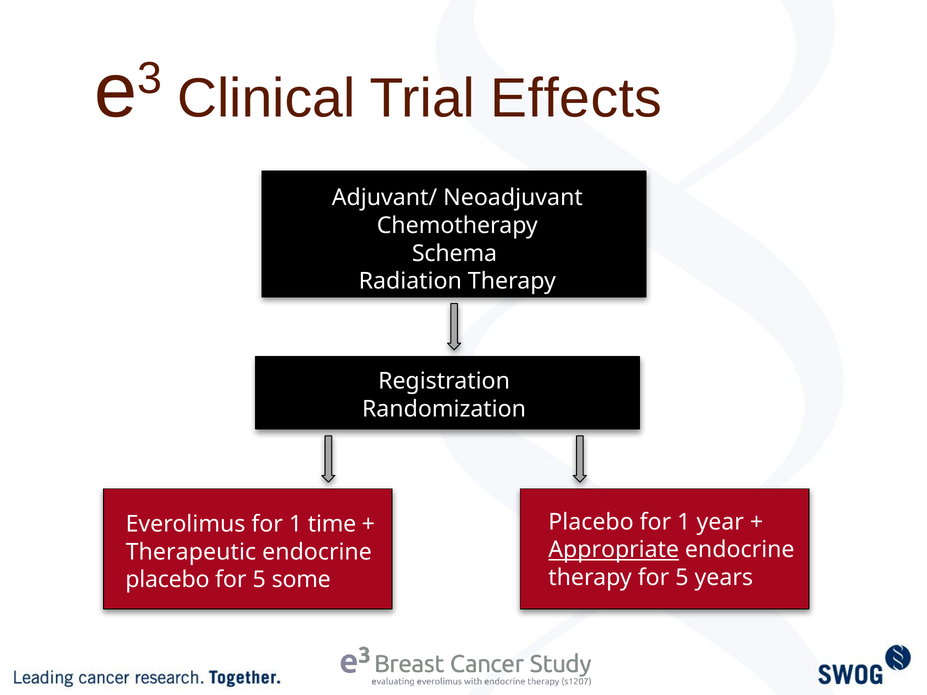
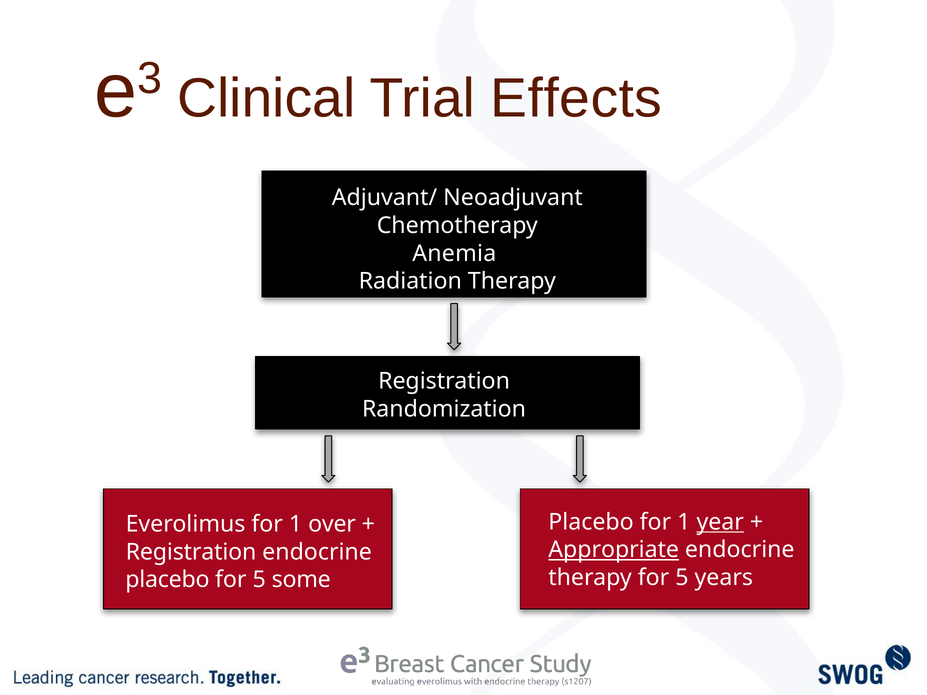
Schema: Schema -> Anemia
year underline: none -> present
time: time -> over
Therapeutic at (191, 552): Therapeutic -> Registration
